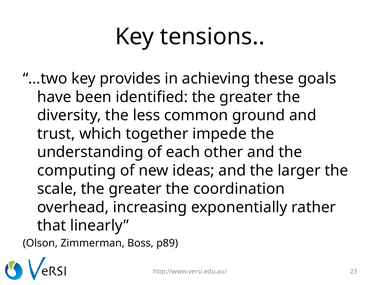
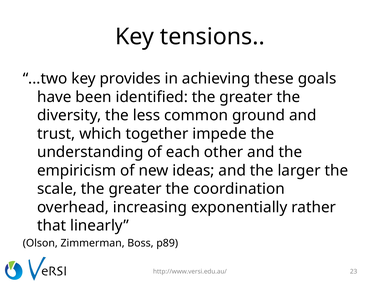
computing: computing -> empiricism
